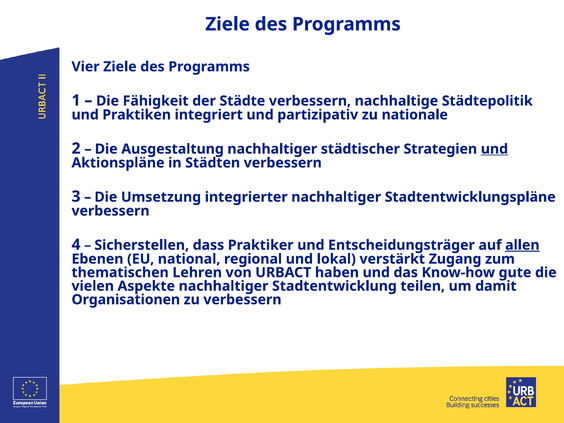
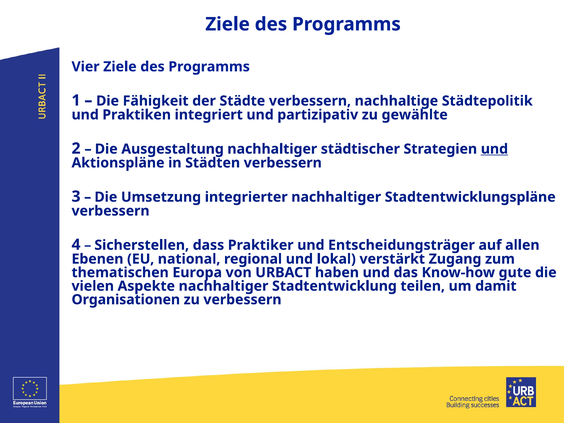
nationale: nationale -> gewählte
allen underline: present -> none
Lehren: Lehren -> Europa
